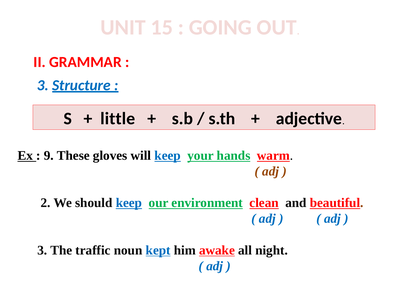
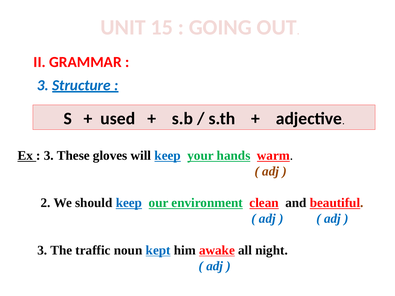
little: little -> used
9 at (49, 156): 9 -> 3
